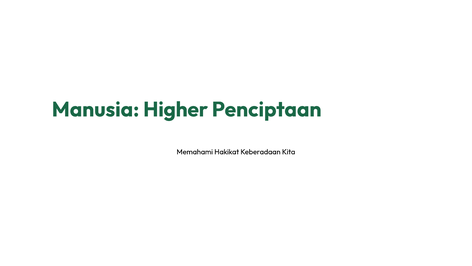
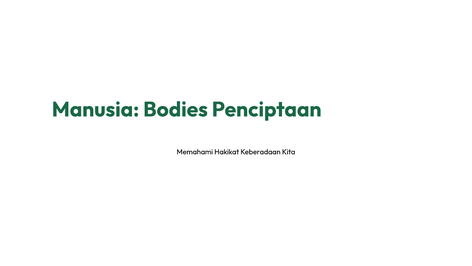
Higher: Higher -> Bodies
